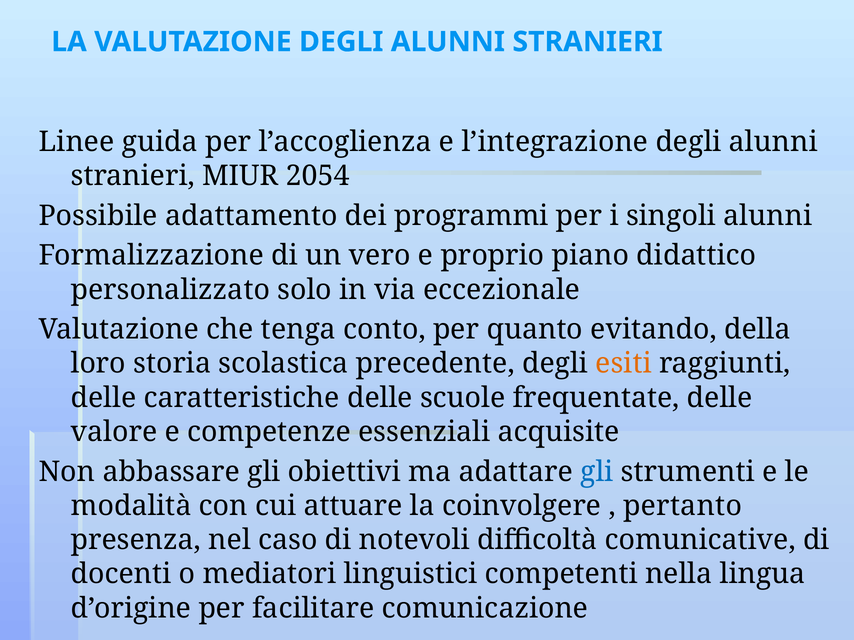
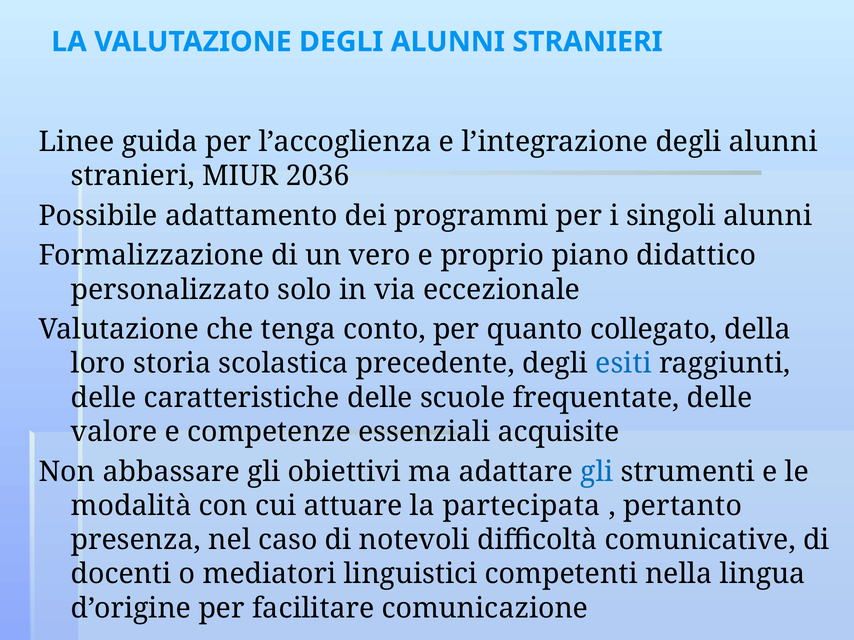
2054: 2054 -> 2036
evitando: evitando -> collegato
esiti colour: orange -> blue
coinvolgere: coinvolgere -> partecipata
